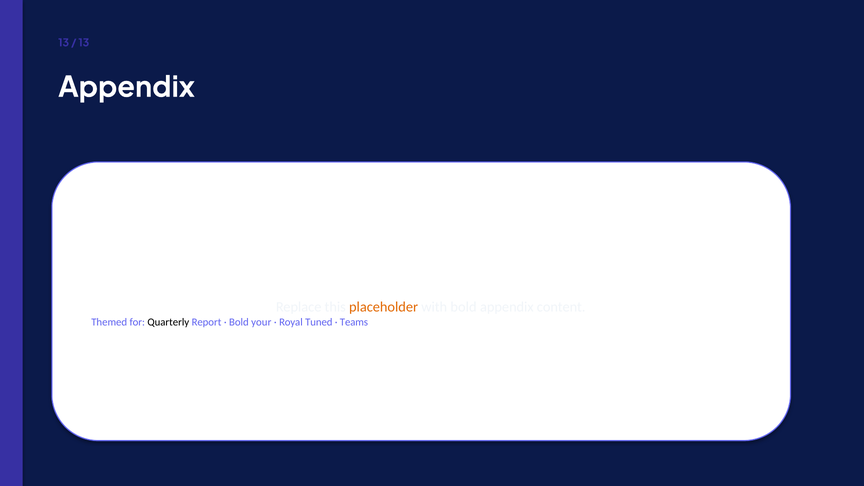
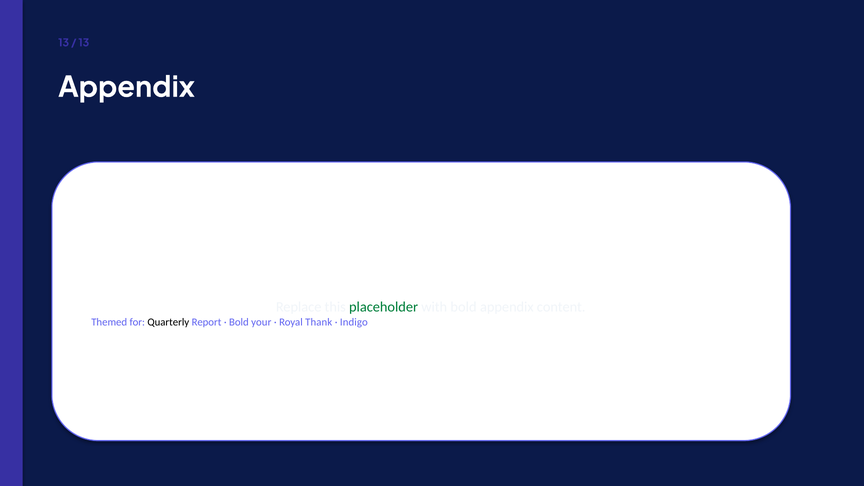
placeholder colour: orange -> green
Tuned: Tuned -> Thank
Teams: Teams -> Indigo
